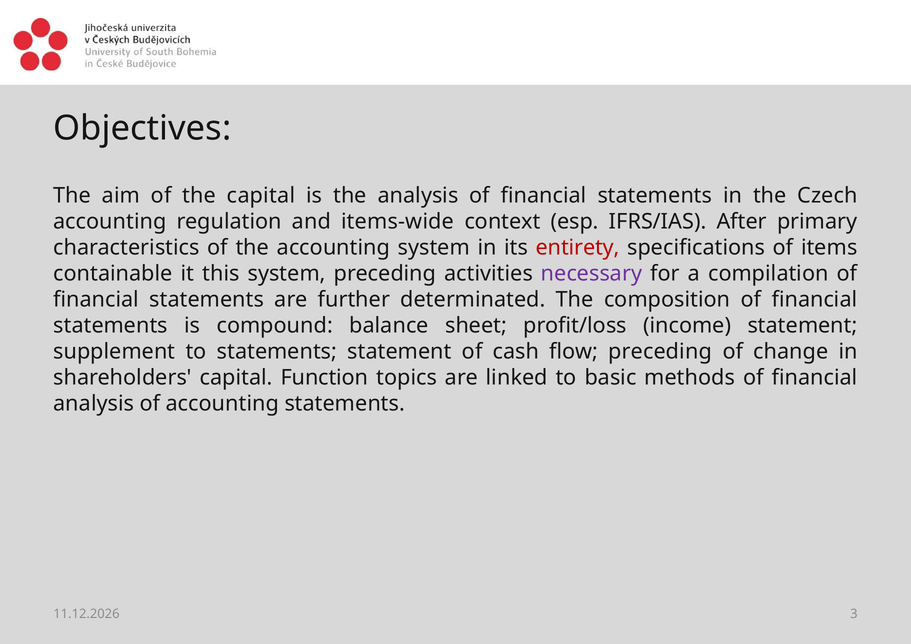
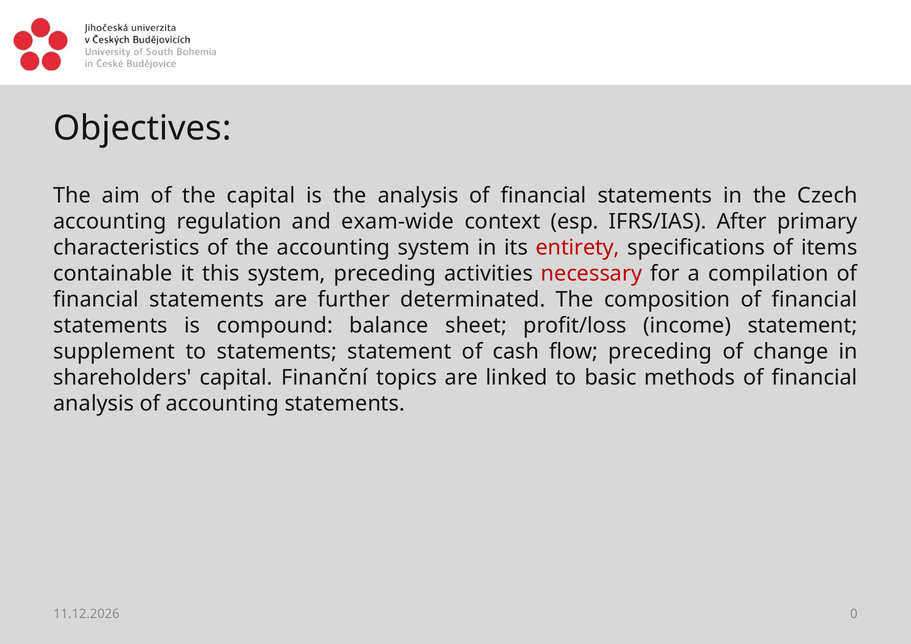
items-wide: items-wide -> exam-wide
necessary colour: purple -> red
Function: Function -> Finanční
3: 3 -> 0
